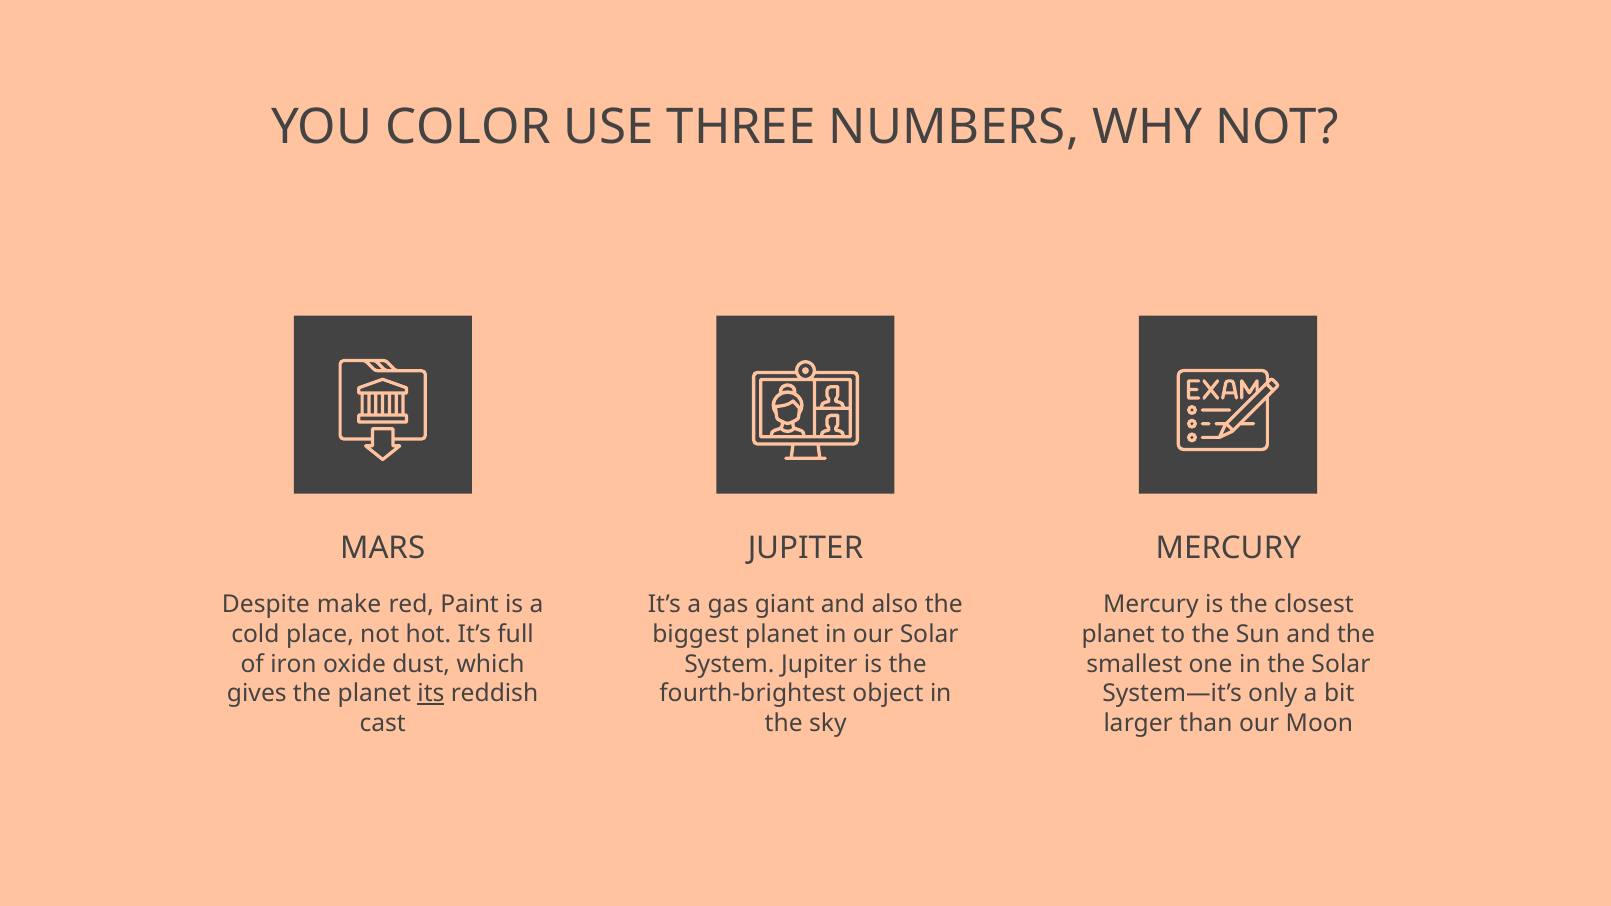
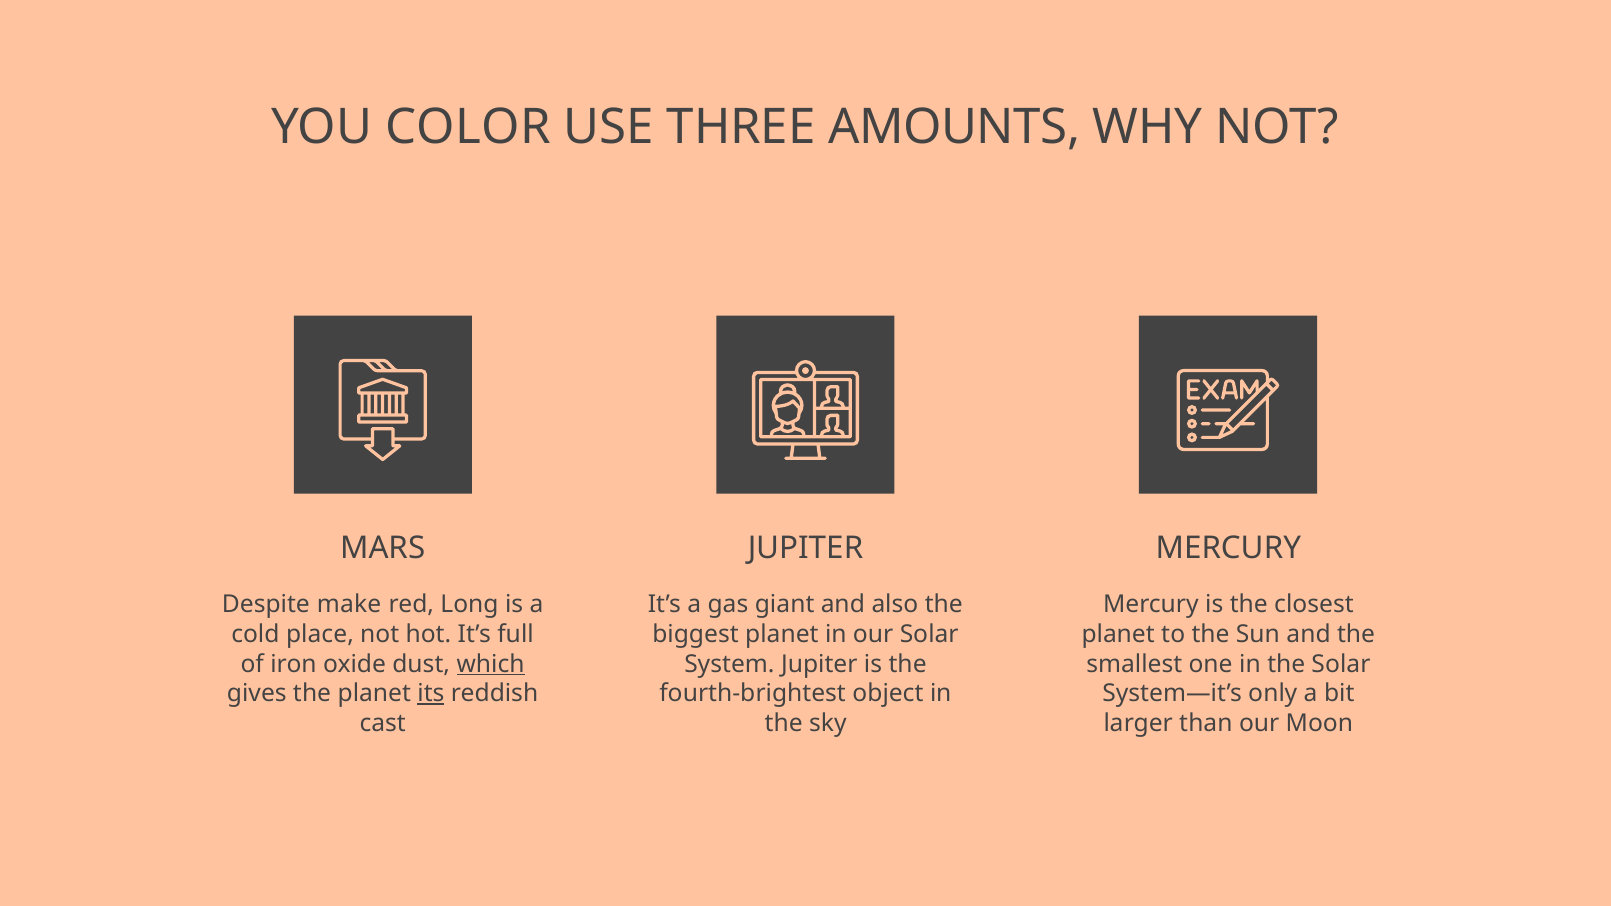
NUMBERS: NUMBERS -> AMOUNTS
Paint: Paint -> Long
which underline: none -> present
